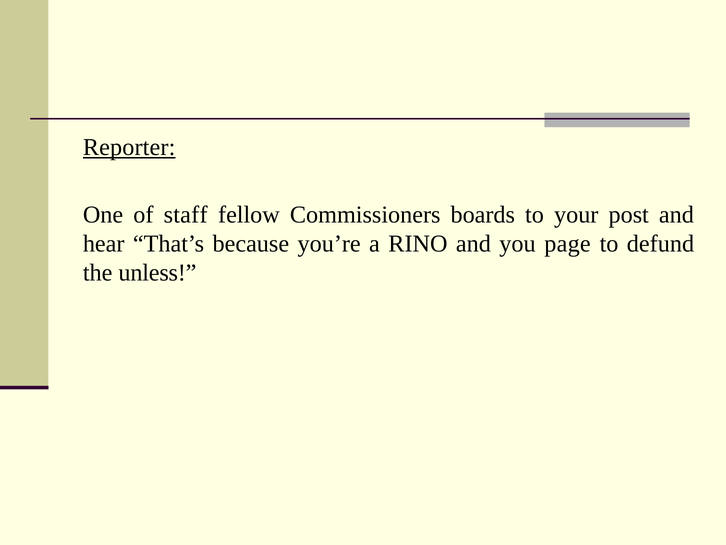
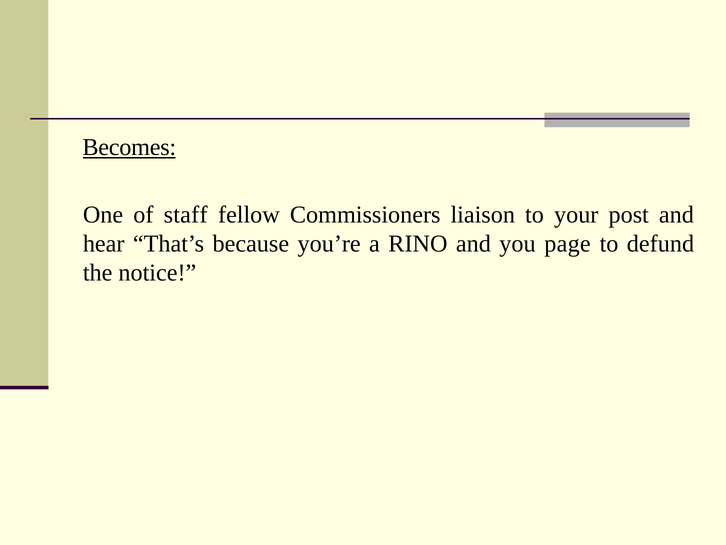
Reporter: Reporter -> Becomes
boards: boards -> liaison
unless: unless -> notice
